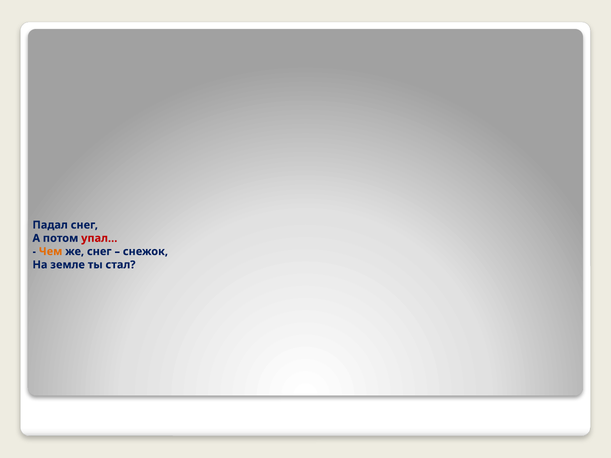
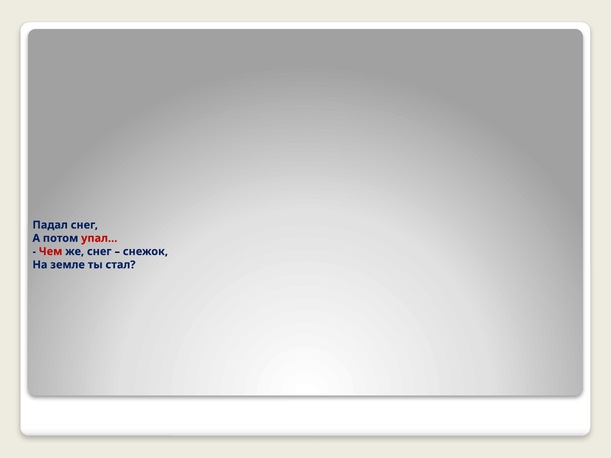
Чем colour: orange -> red
